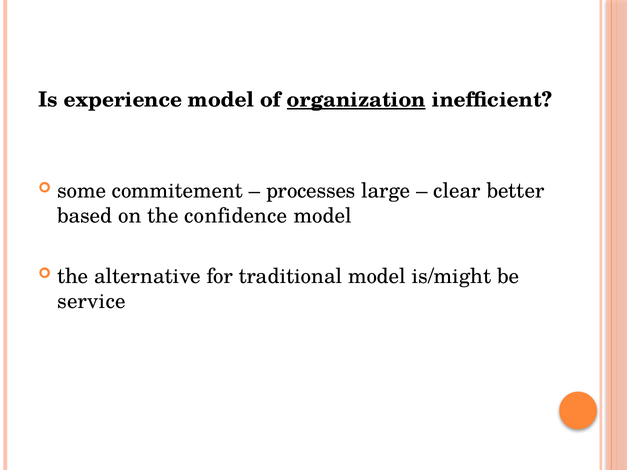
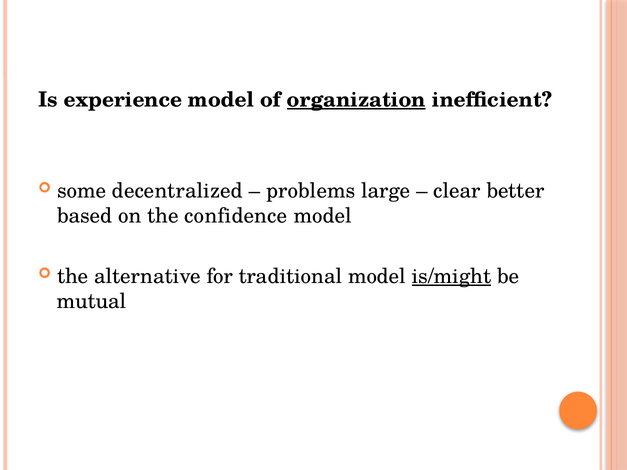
commitement: commitement -> decentralized
processes: processes -> problems
is/might underline: none -> present
service: service -> mutual
